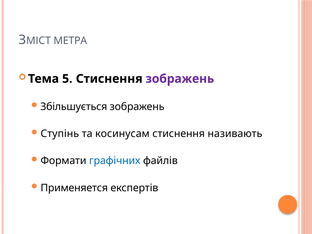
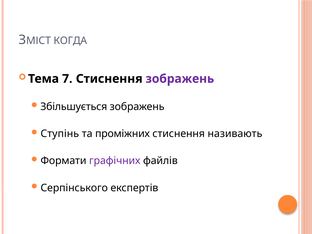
МЕТРА: МЕТРА -> КОГДА
5: 5 -> 7
косинусам: косинусам -> проміжних
графічних colour: blue -> purple
Применяется: Применяется -> Серпінського
